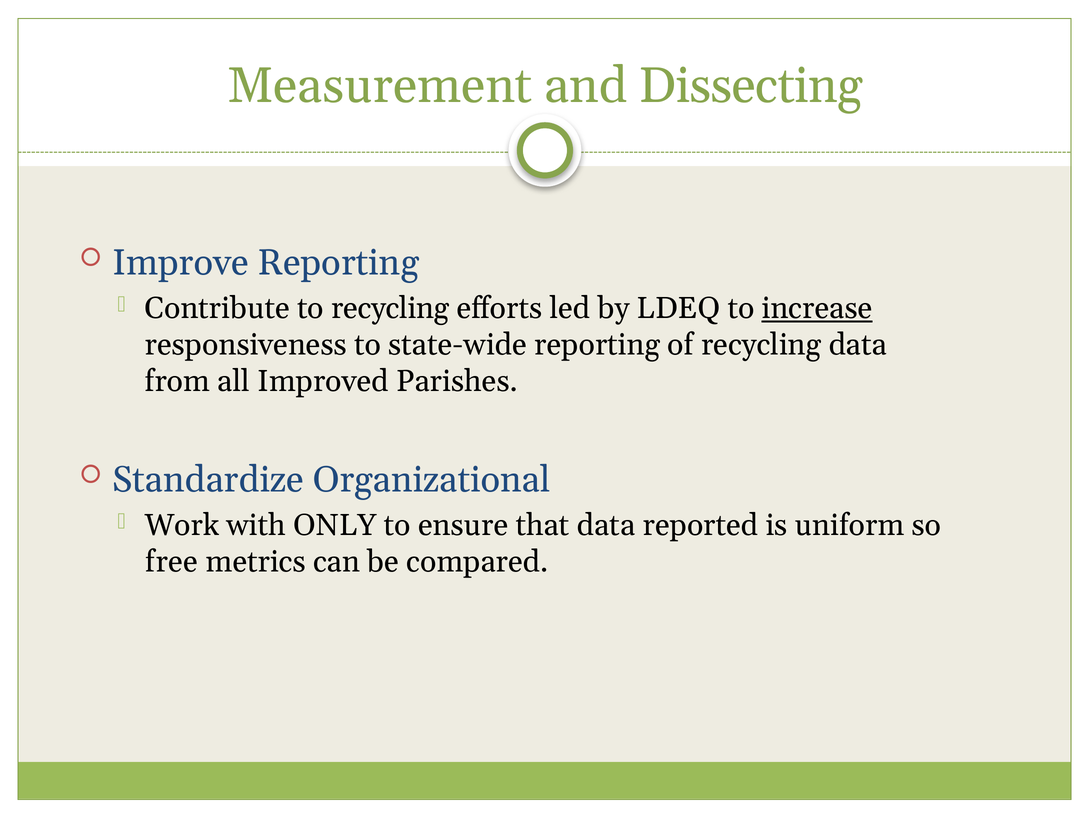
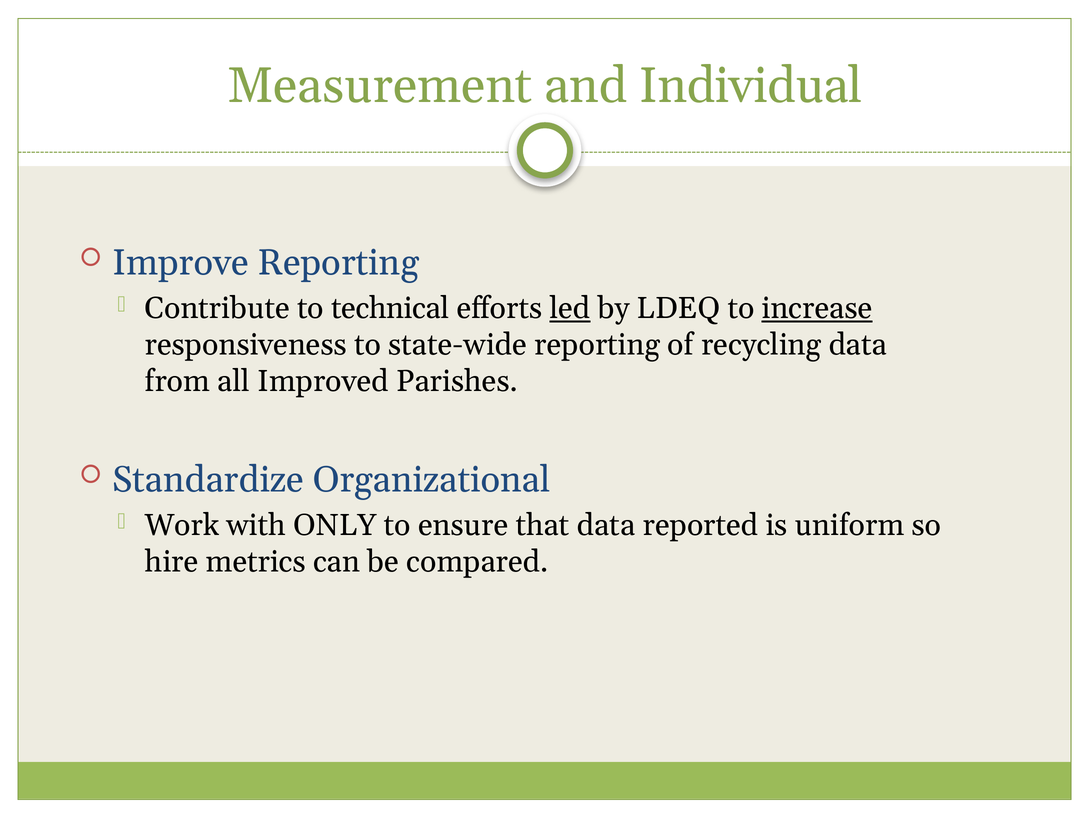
Dissecting: Dissecting -> Individual
to recycling: recycling -> technical
led underline: none -> present
free: free -> hire
